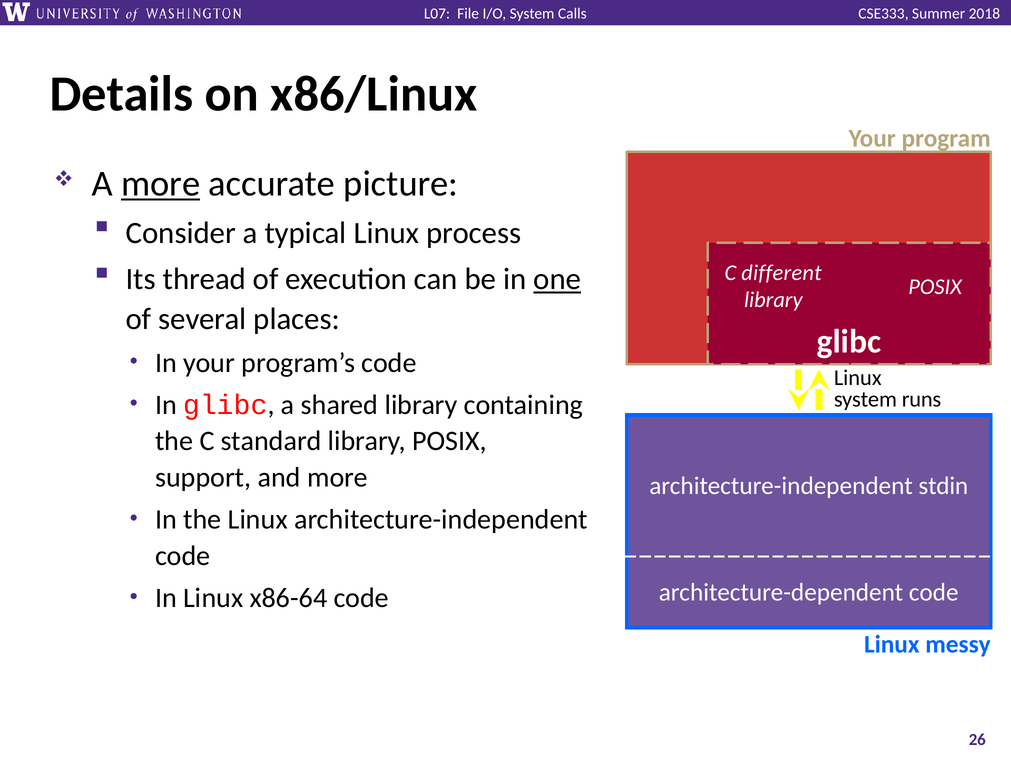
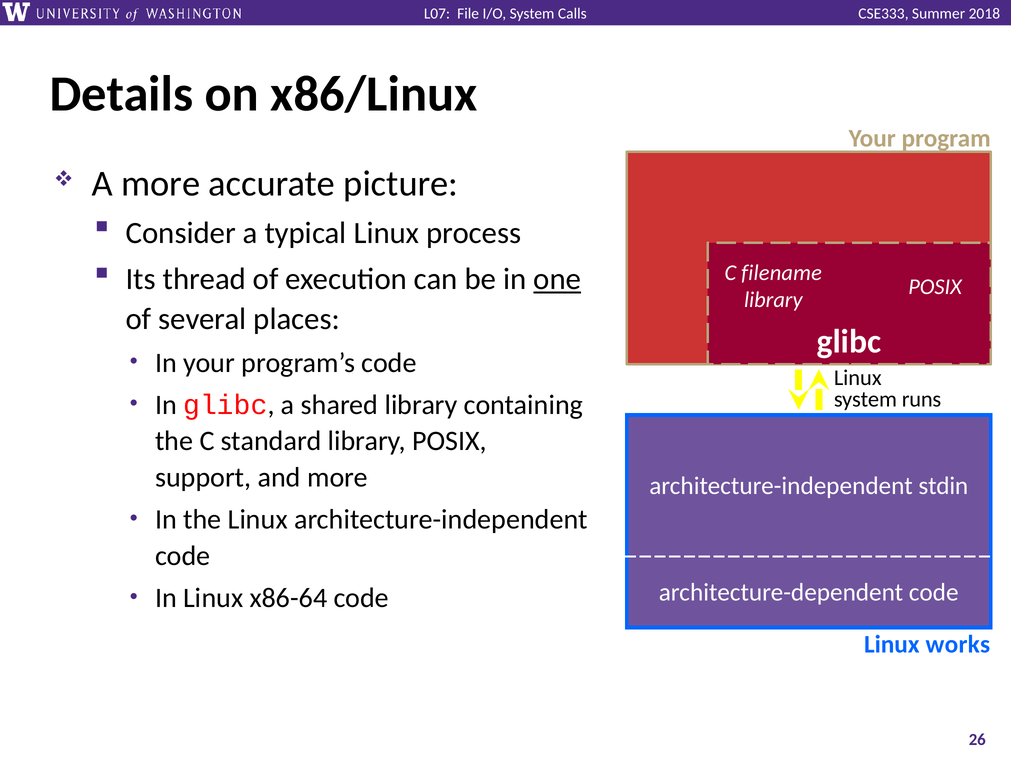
more at (161, 184) underline: present -> none
different: different -> filename
messy: messy -> works
